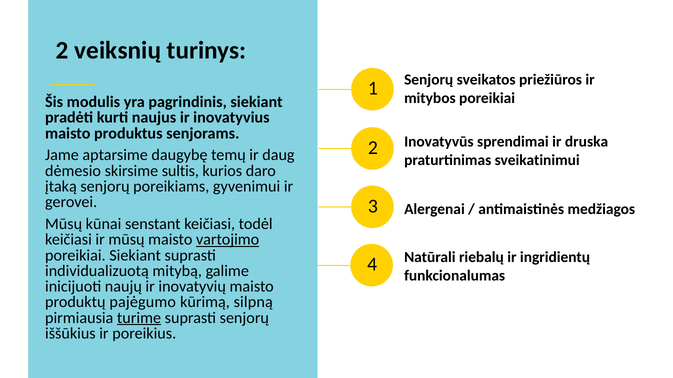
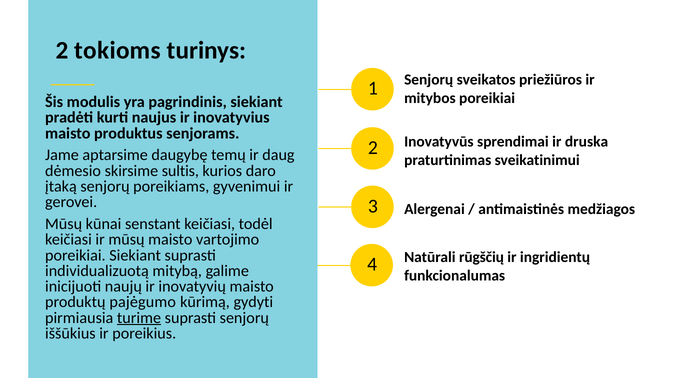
veiksnių: veiksnių -> tokioms
vartojimo underline: present -> none
riebalų: riebalų -> rūgščių
silpną: silpną -> gydyti
